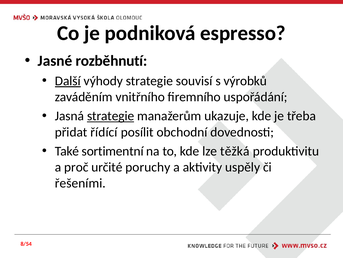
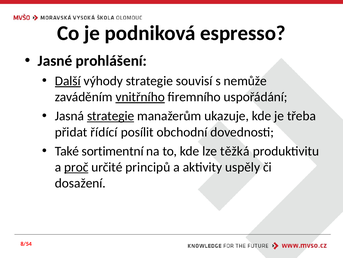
rozběhnutí: rozběhnutí -> prohlášení
výrobků: výrobků -> nemůže
vnitřního underline: none -> present
proč underline: none -> present
poruchy: poruchy -> principů
řešeními: řešeními -> dosažení
